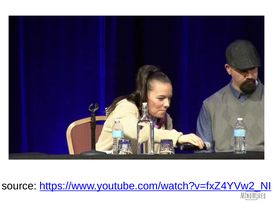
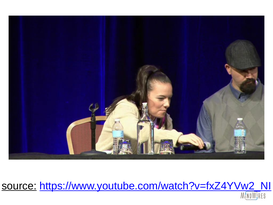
source underline: none -> present
